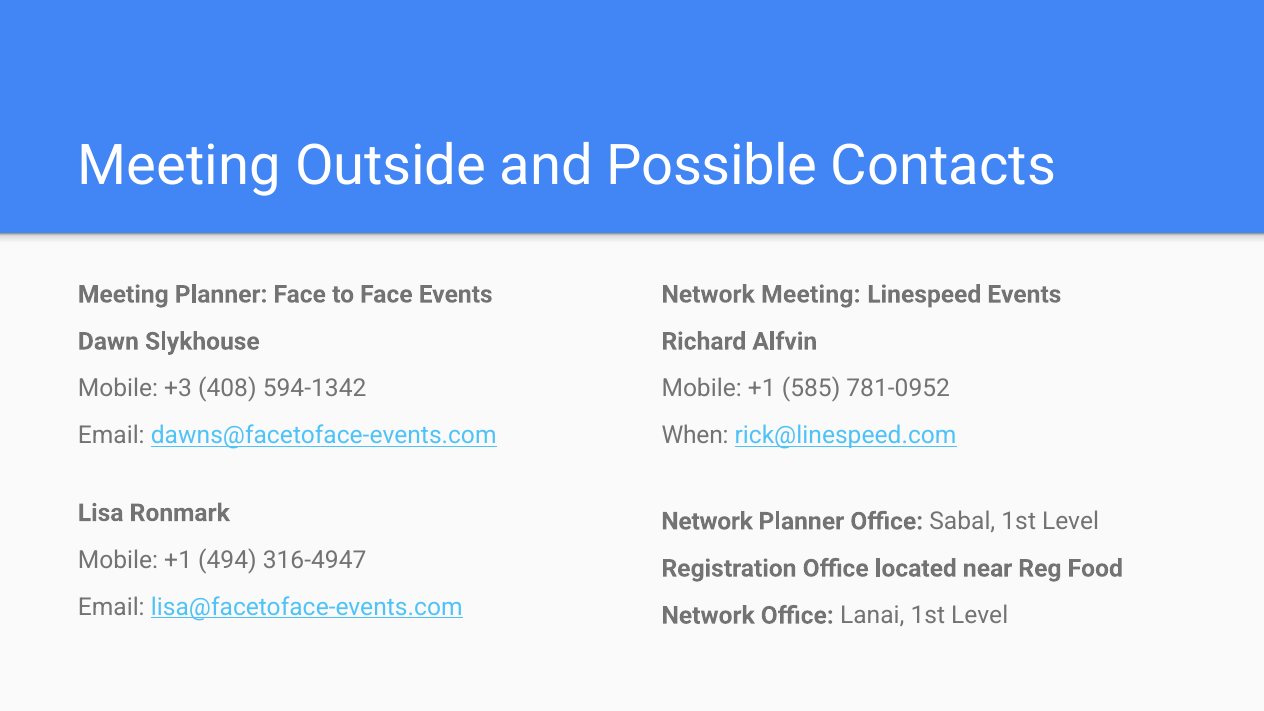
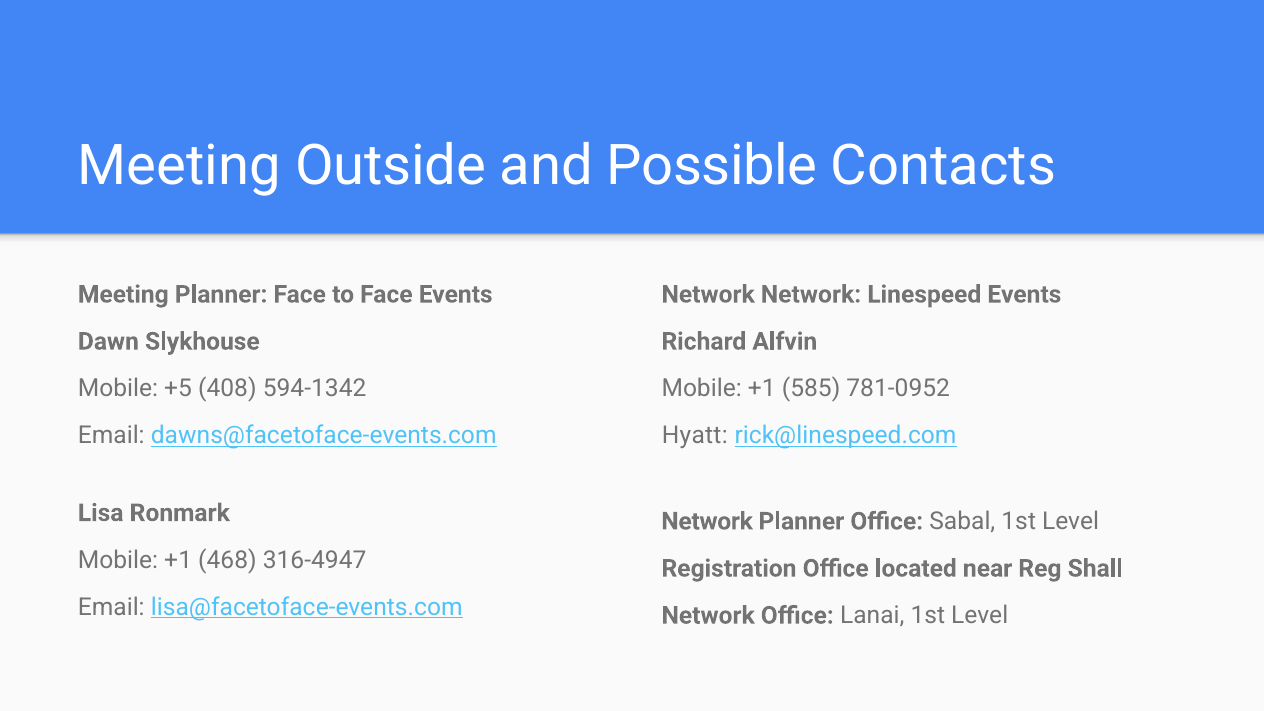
Network Meeting: Meeting -> Network
+3: +3 -> +5
When: When -> Hyatt
494: 494 -> 468
Food: Food -> Shall
